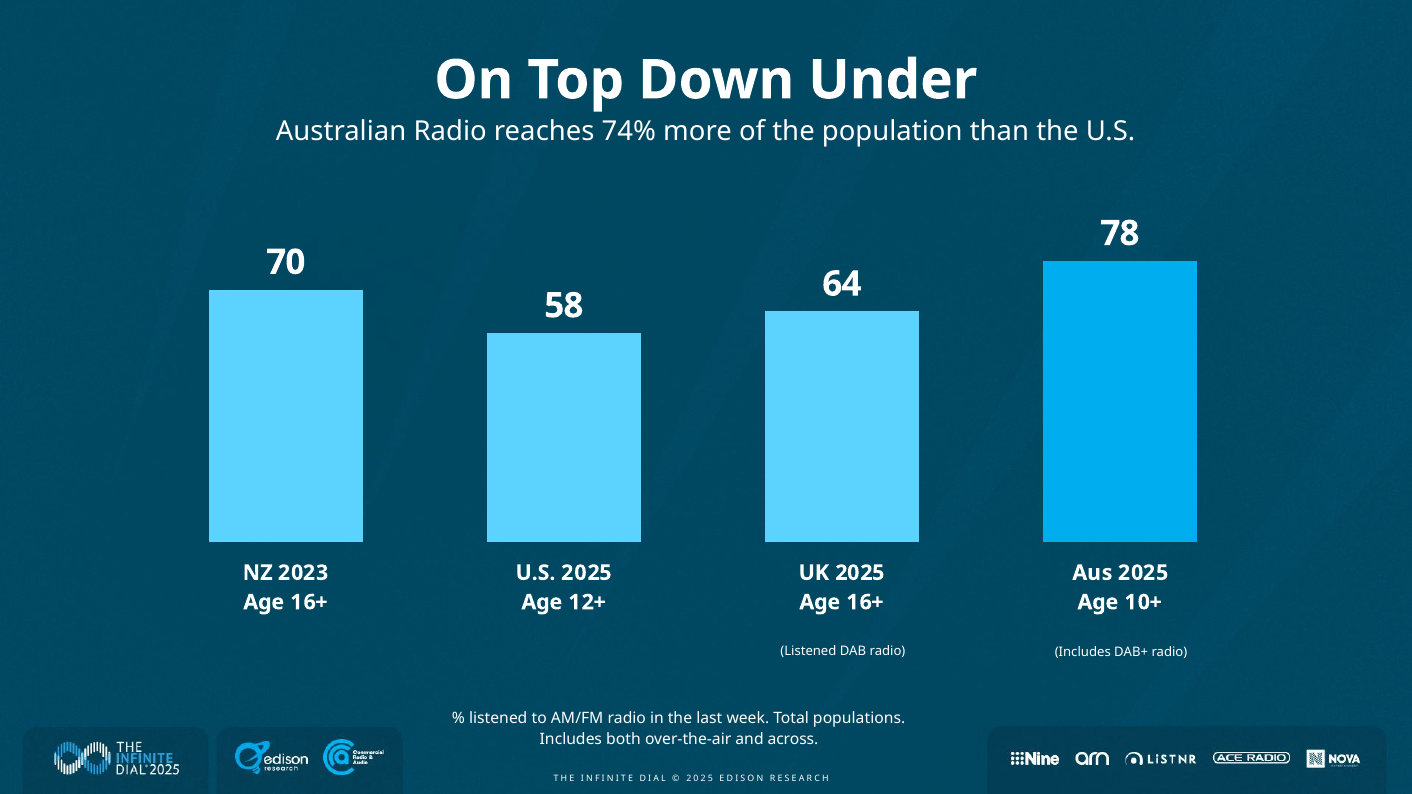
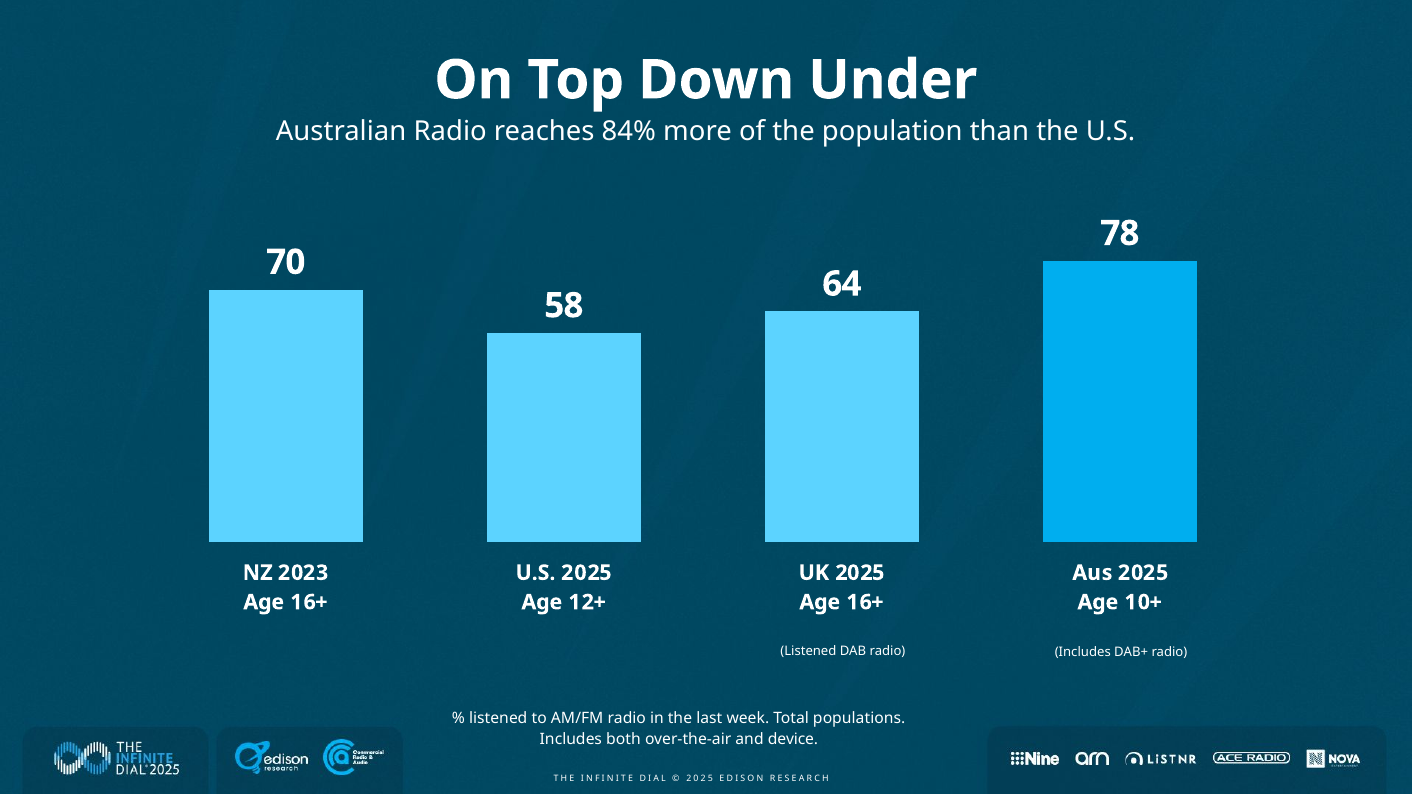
74%: 74% -> 84%
across: across -> device
